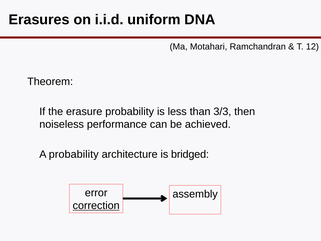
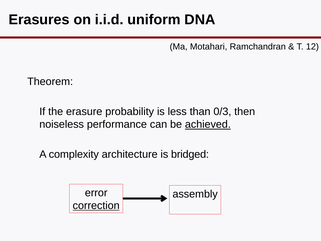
3/3: 3/3 -> 0/3
achieved underline: none -> present
A probability: probability -> complexity
